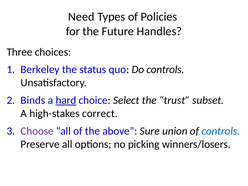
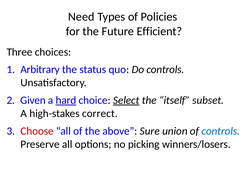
Handles: Handles -> Efficient
Berkeley: Berkeley -> Arbitrary
Binds: Binds -> Given
Select underline: none -> present
trust: trust -> itself
Choose colour: purple -> red
